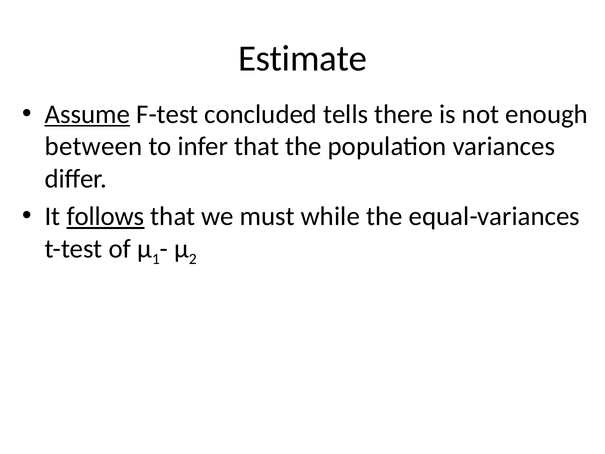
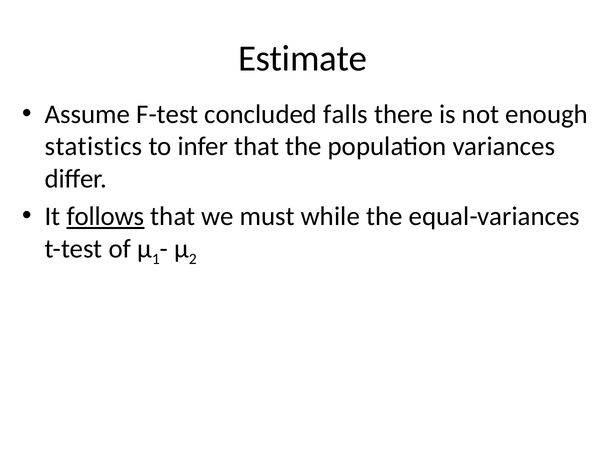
Assume underline: present -> none
tells: tells -> falls
between: between -> statistics
